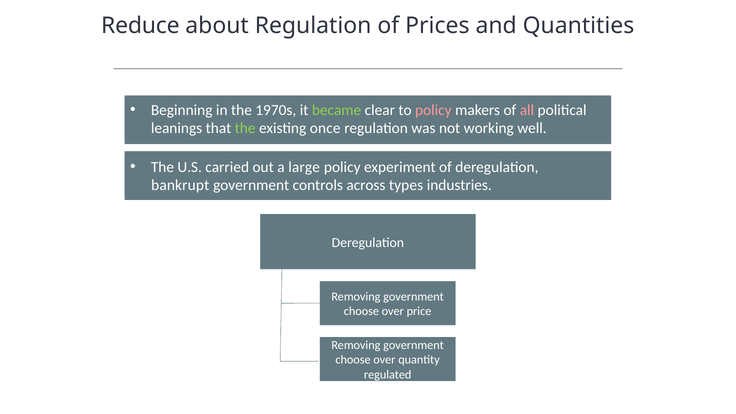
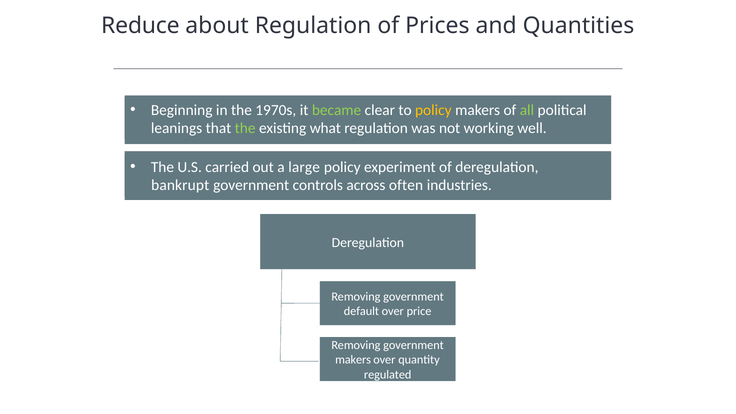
policy at (433, 110) colour: pink -> yellow
all colour: pink -> light green
once: once -> what
types: types -> often
choose at (361, 311): choose -> default
choose at (353, 360): choose -> makers
